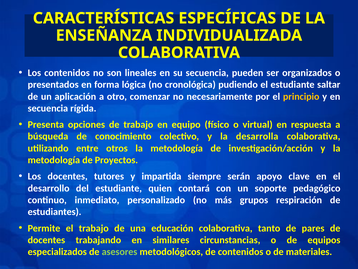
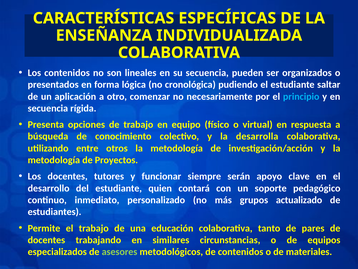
principio colour: yellow -> light blue
impartida: impartida -> funcionar
respiración: respiración -> actualizado
